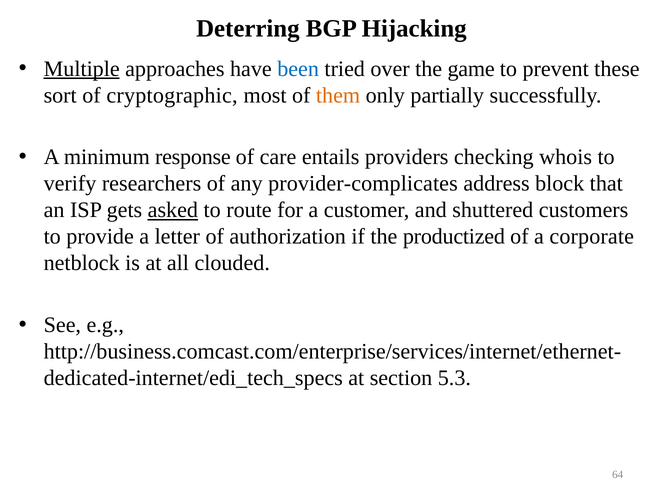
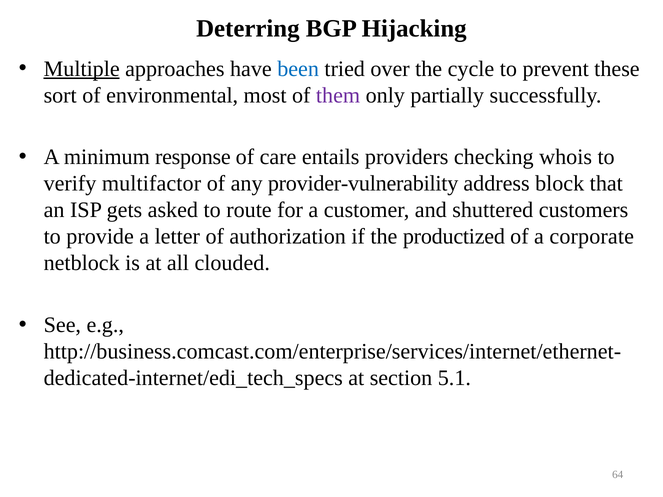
game: game -> cycle
cryptographic: cryptographic -> environmental
them colour: orange -> purple
researchers: researchers -> multifactor
provider-complicates: provider-complicates -> provider-vulnerability
asked underline: present -> none
5.3: 5.3 -> 5.1
